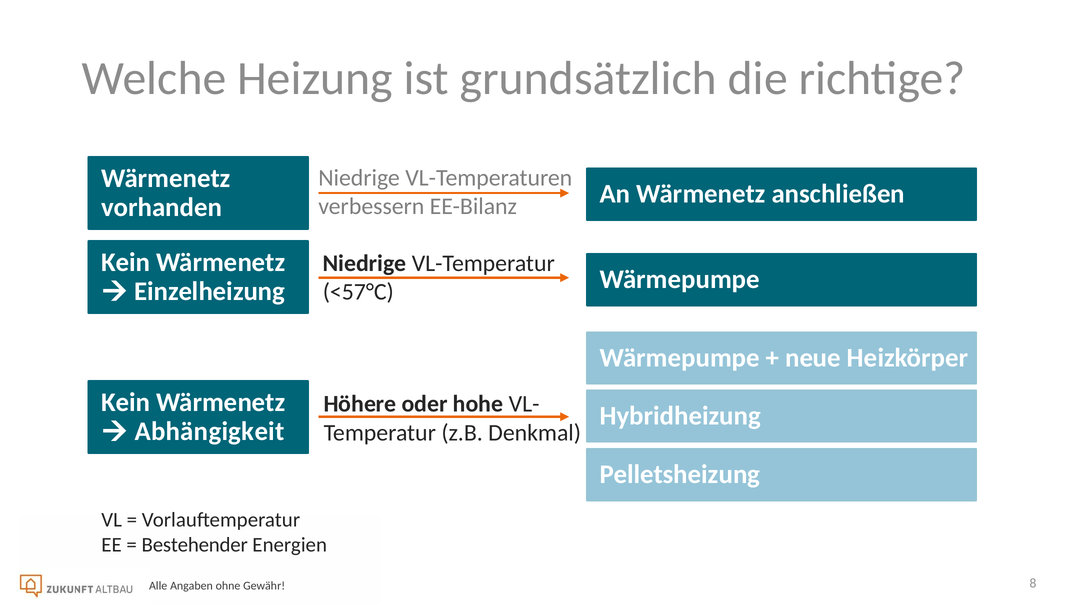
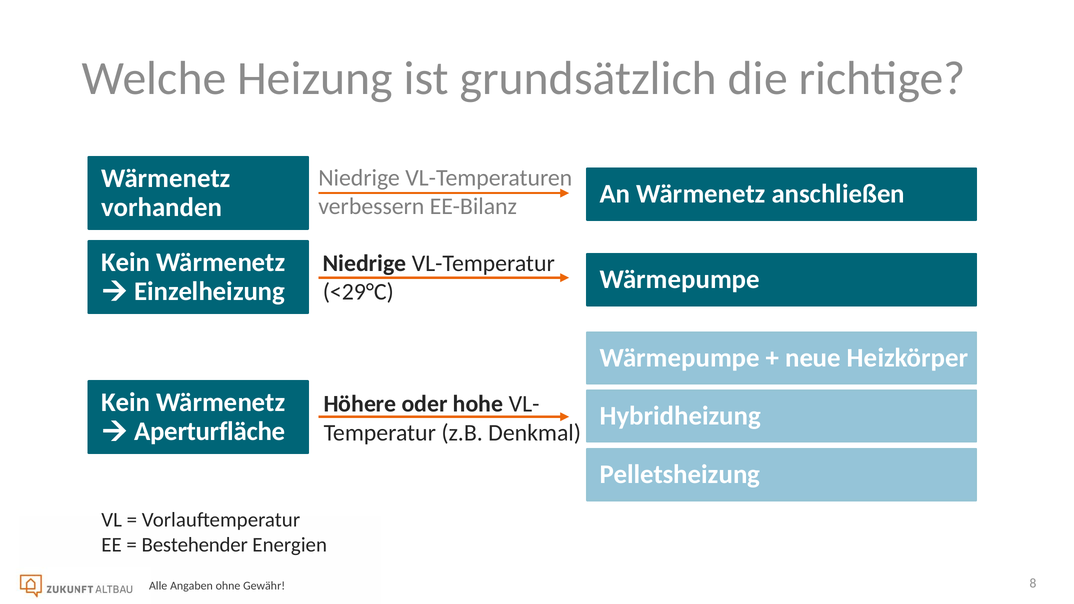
<57°C: <57°C -> <29°C
Abhängigkeit: Abhängigkeit -> Aperturfläche
